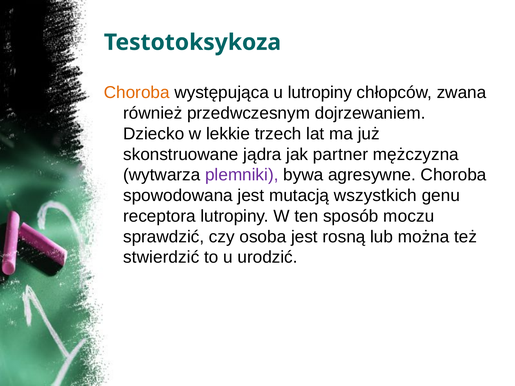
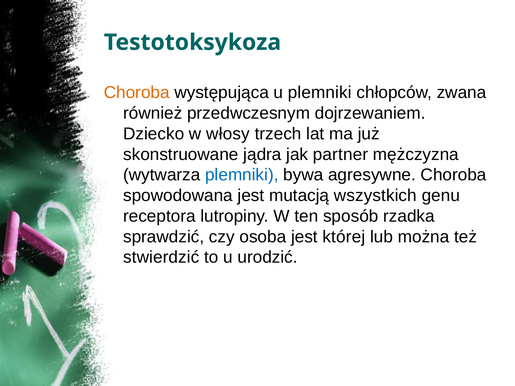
u lutropiny: lutropiny -> plemniki
lekkie: lekkie -> włosy
plemniki at (242, 175) colour: purple -> blue
moczu: moczu -> rzadka
rosną: rosną -> której
